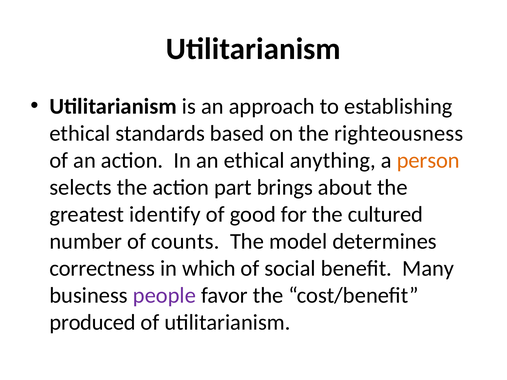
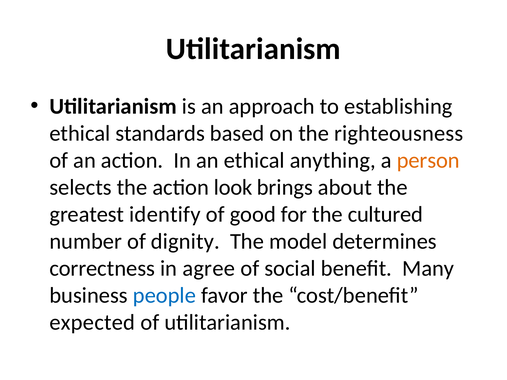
part: part -> look
counts: counts -> dignity
which: which -> agree
people colour: purple -> blue
produced: produced -> expected
